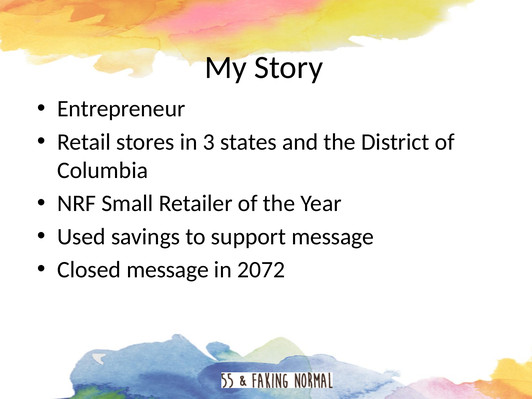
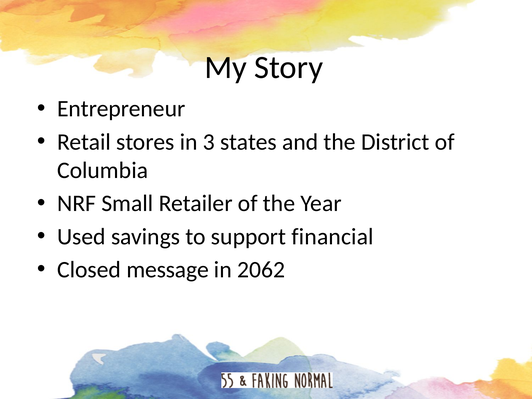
support message: message -> financial
2072: 2072 -> 2062
